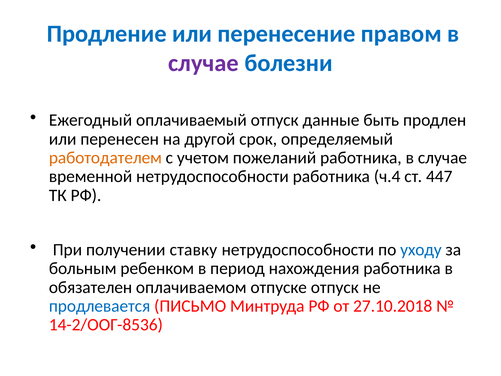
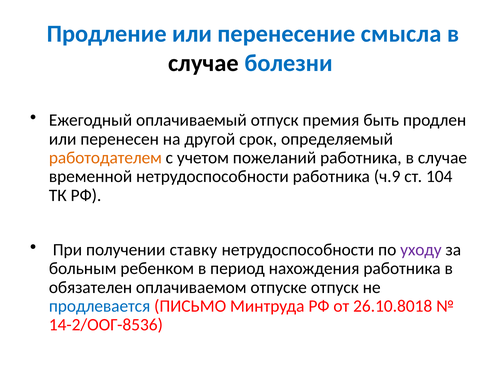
правом: правом -> смысла
случае at (203, 63) colour: purple -> black
данные: данные -> премия
ч.4: ч.4 -> ч.9
447: 447 -> 104
уходу colour: blue -> purple
27.10.2018: 27.10.2018 -> 26.10.8018
